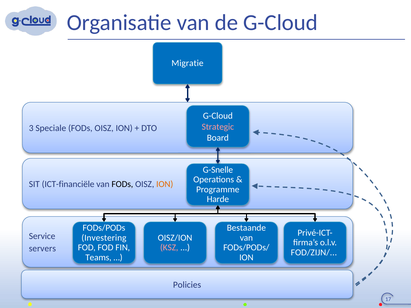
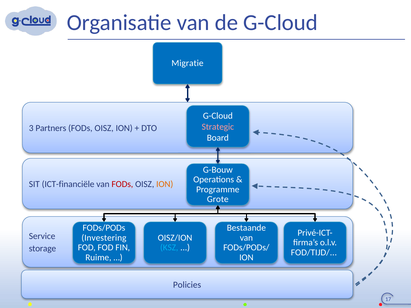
Speciale: Speciale -> Partners
G-Snelle: G-Snelle -> G-Bouw
FODs at (122, 184) colour: black -> red
Harde: Harde -> Grote
KSZ colour: pink -> light blue
servers: servers -> storage
FOD/ZIJN/: FOD/ZIJN/ -> FOD/TIJD/
Teams: Teams -> Ruime
